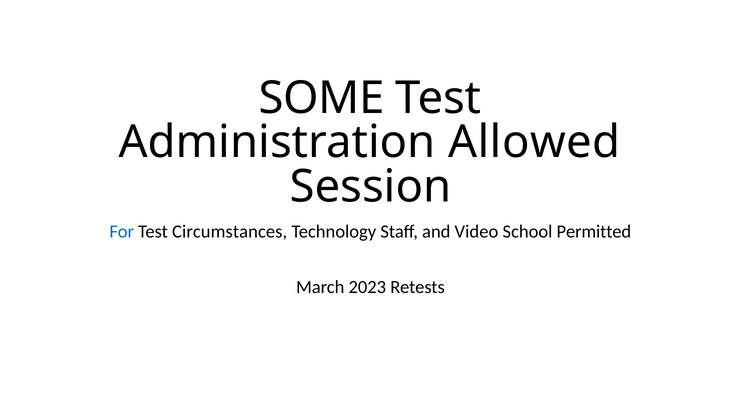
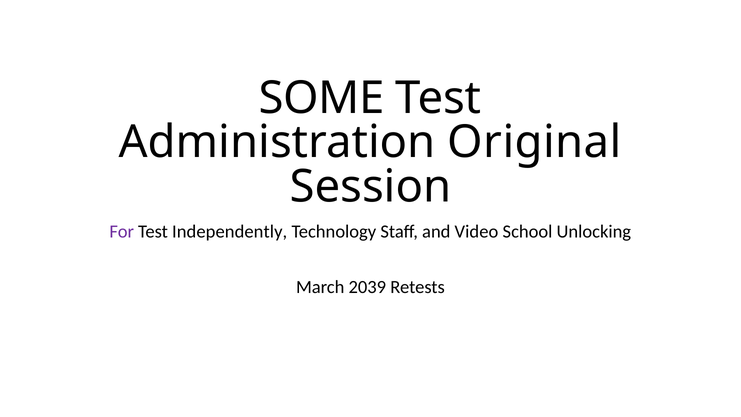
Allowed: Allowed -> Original
For colour: blue -> purple
Circumstances: Circumstances -> Independently
Permitted: Permitted -> Unlocking
2023: 2023 -> 2039
